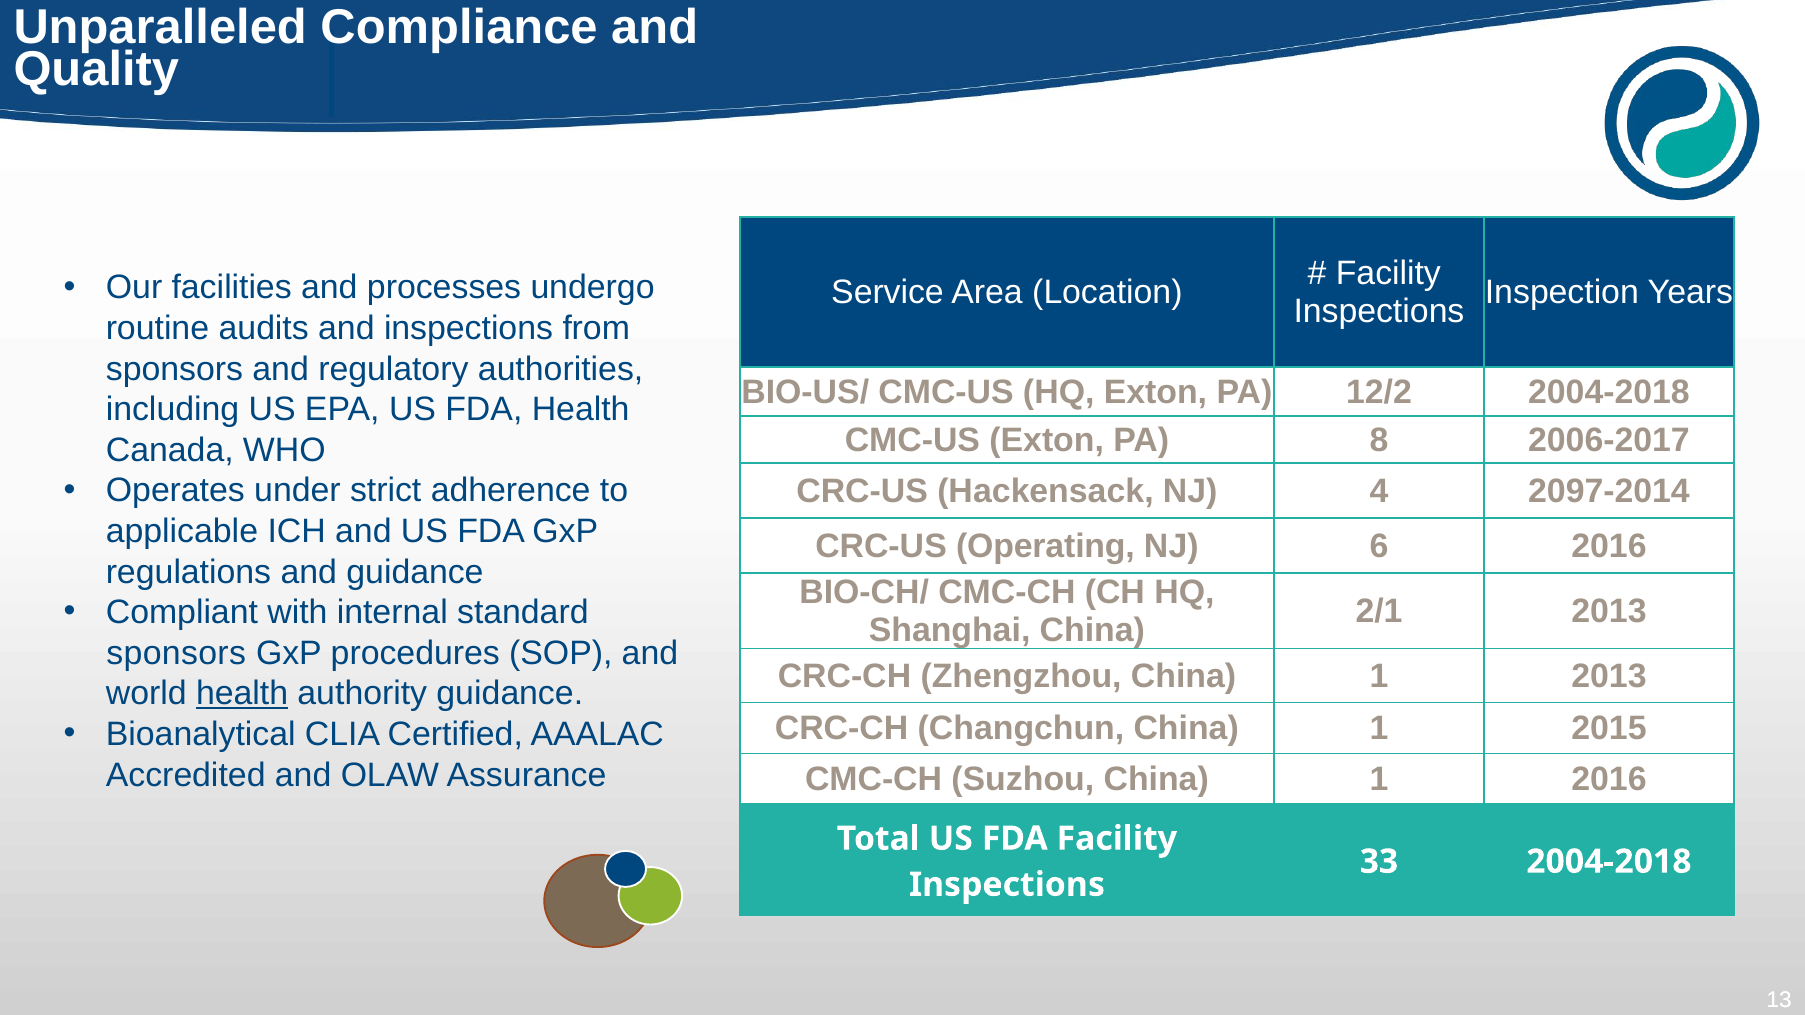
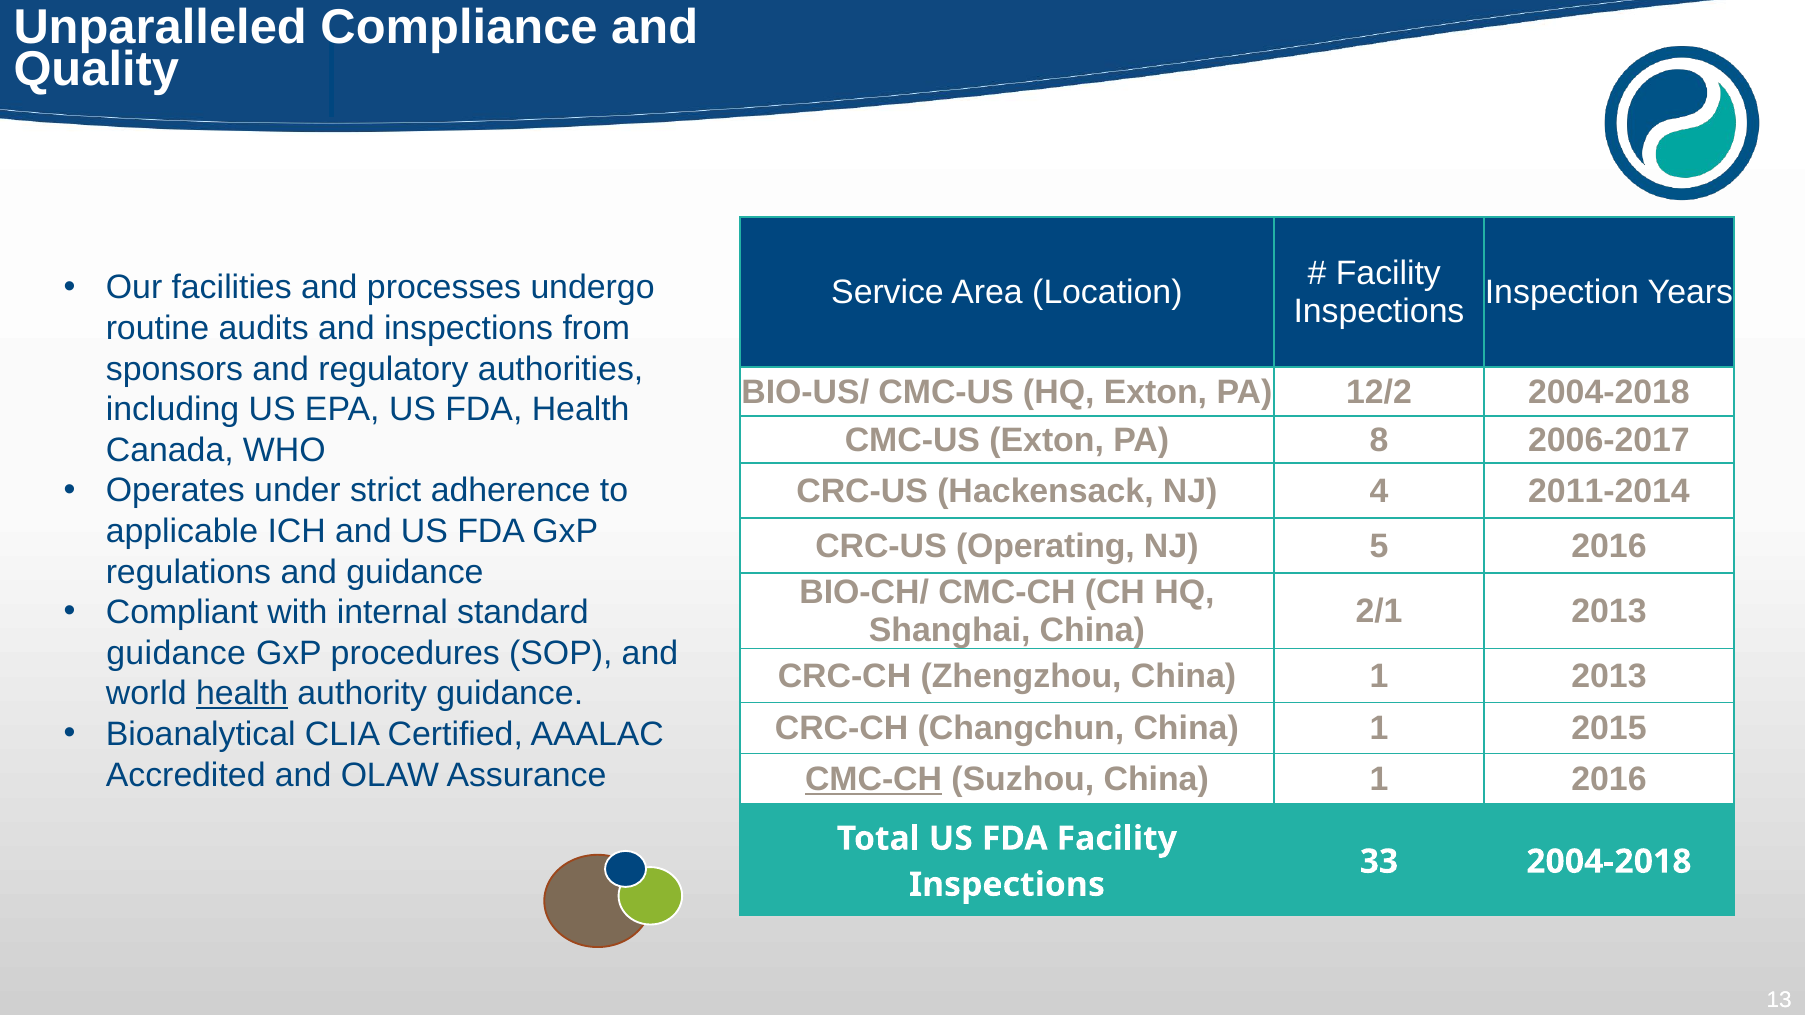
2097-2014: 2097-2014 -> 2011-2014
6: 6 -> 5
sponsors at (176, 653): sponsors -> guidance
CMC-CH at (874, 780) underline: none -> present
